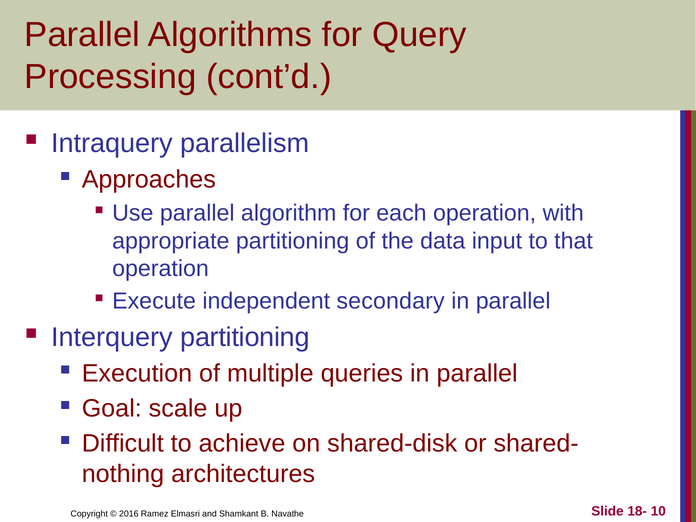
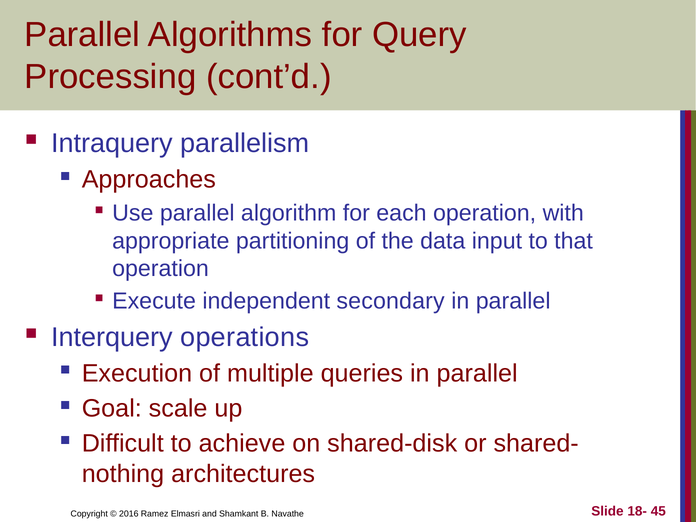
Interquery partitioning: partitioning -> operations
10: 10 -> 45
